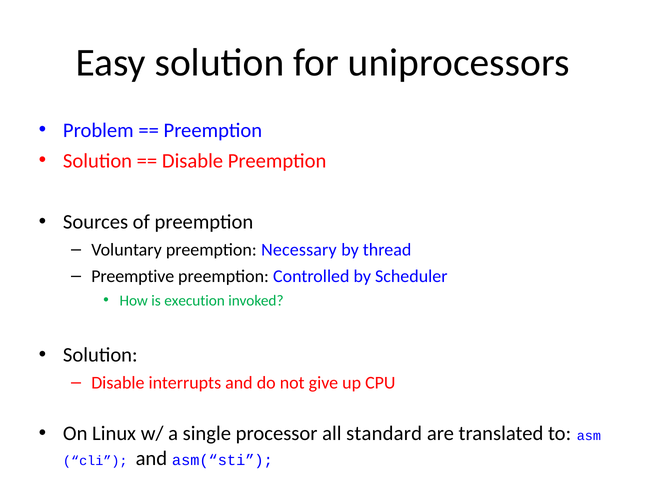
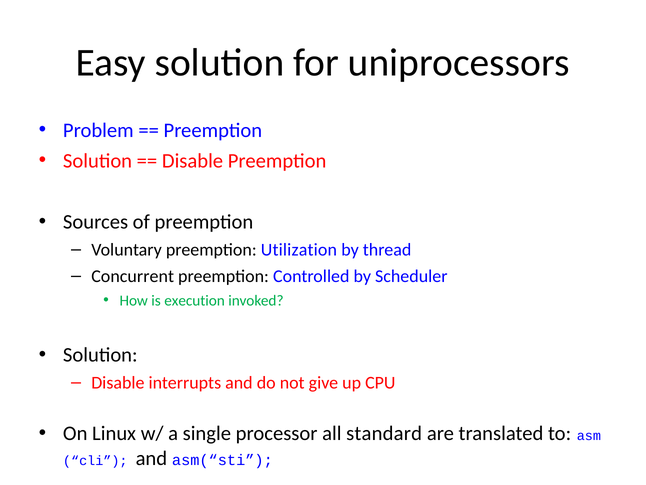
Necessary: Necessary -> Utilization
Preemptive: Preemptive -> Concurrent
